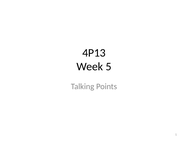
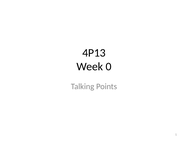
5: 5 -> 0
